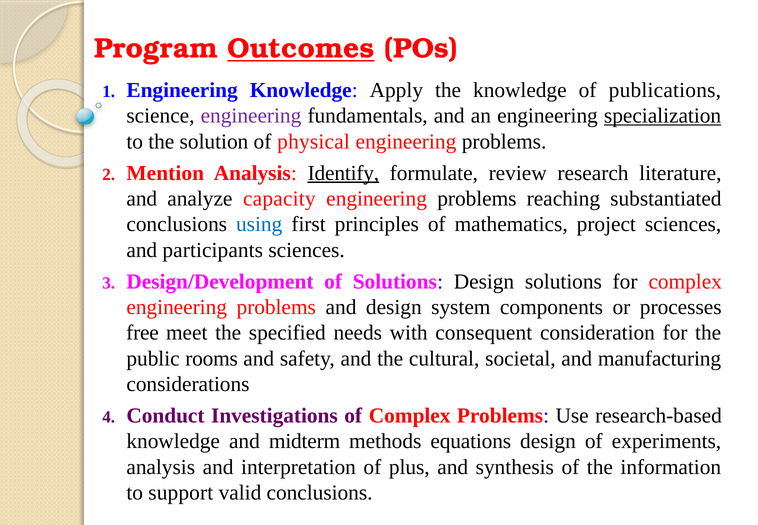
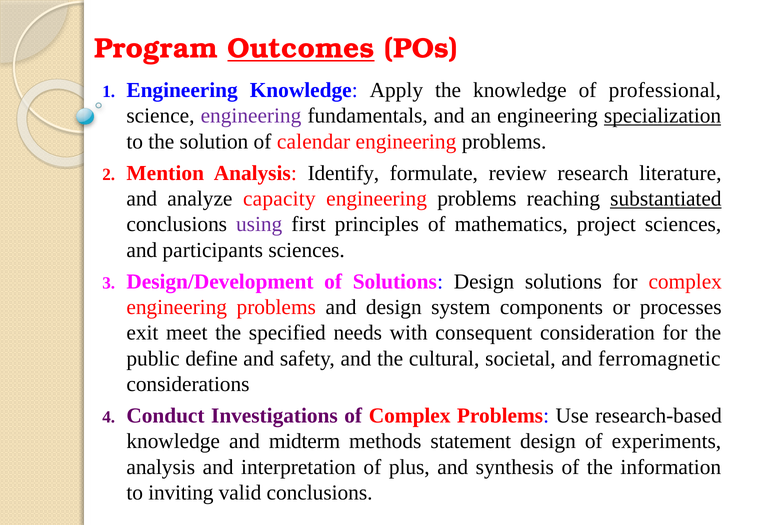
publications: publications -> professional
physical: physical -> calendar
Identify underline: present -> none
substantiated underline: none -> present
using colour: blue -> purple
free: free -> exit
rooms: rooms -> define
manufacturing: manufacturing -> ferromagnetic
equations: equations -> statement
support: support -> inviting
